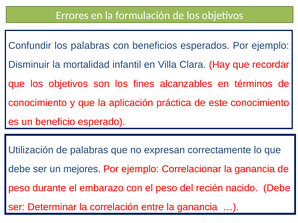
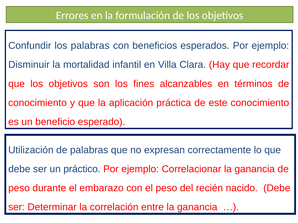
mejores: mejores -> práctico
